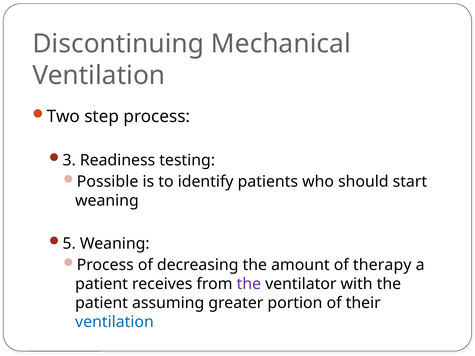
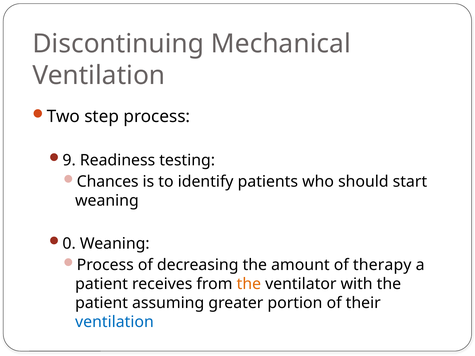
3: 3 -> 9
Possible: Possible -> Chances
5: 5 -> 0
the at (249, 284) colour: purple -> orange
